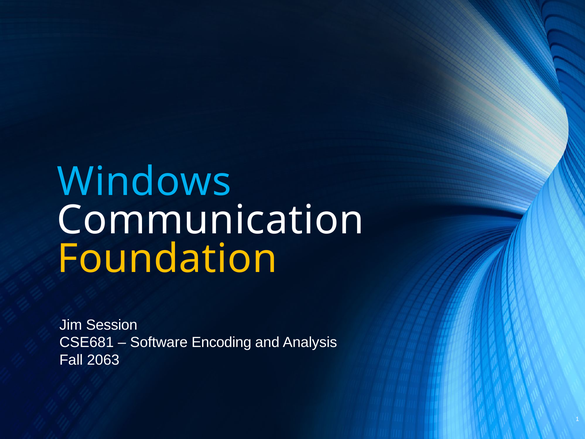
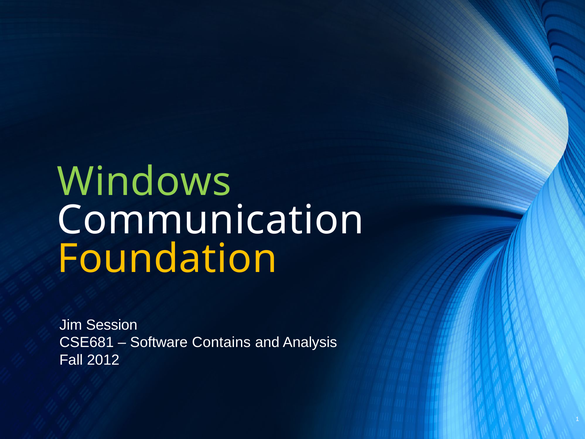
Windows colour: light blue -> light green
Encoding: Encoding -> Contains
2063: 2063 -> 2012
